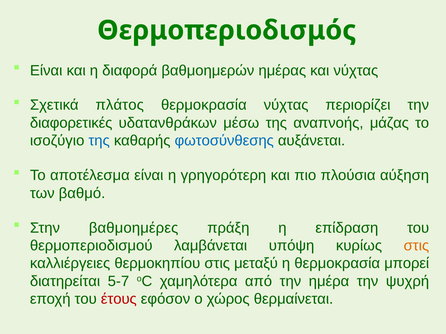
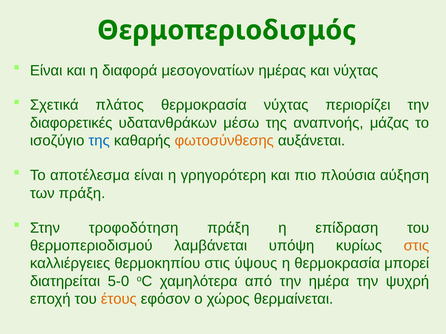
βαθμοημερών: βαθμοημερών -> μεσογονατίων
φωτοσύνθεσης colour: blue -> orange
των βαθμό: βαθμό -> πράξη
βαθμοημέρες: βαθμοημέρες -> τροφοδότηση
μεταξύ: μεταξύ -> ύψους
5-7: 5-7 -> 5-0
έτους colour: red -> orange
